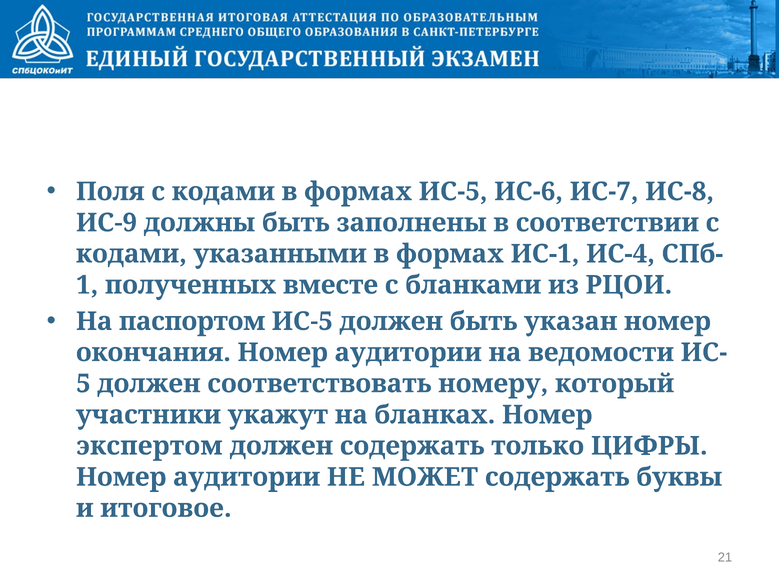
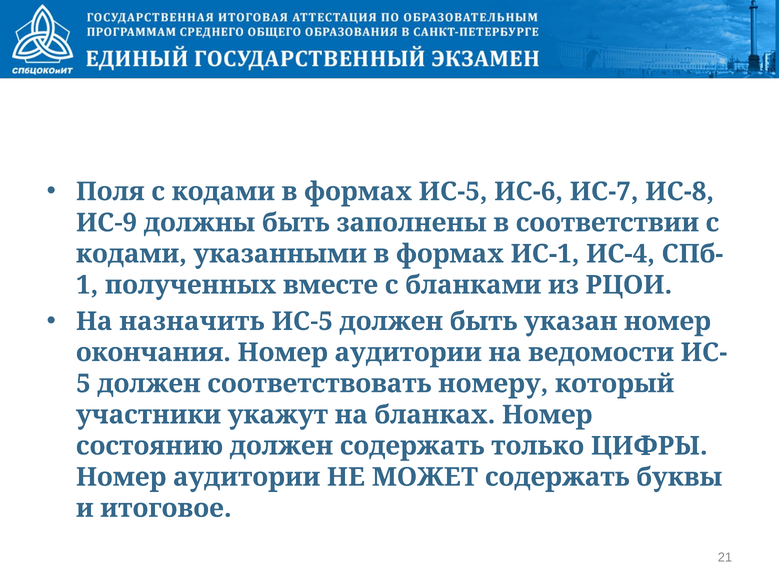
паспортом: паспортом -> назначить
экспертом: экспертом -> состоянию
